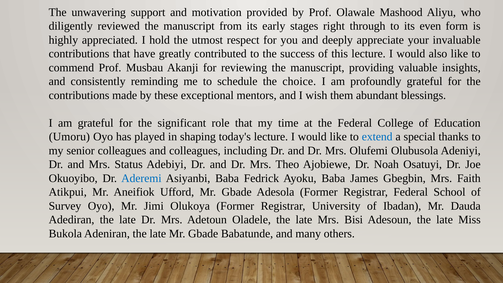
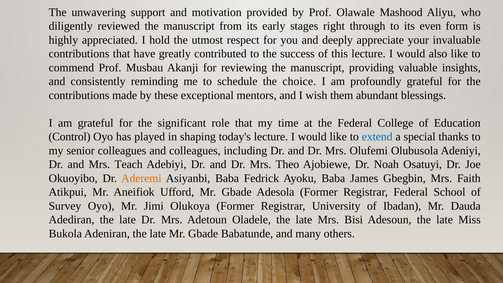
Umoru: Umoru -> Control
Status: Status -> Teach
Aderemi colour: blue -> orange
